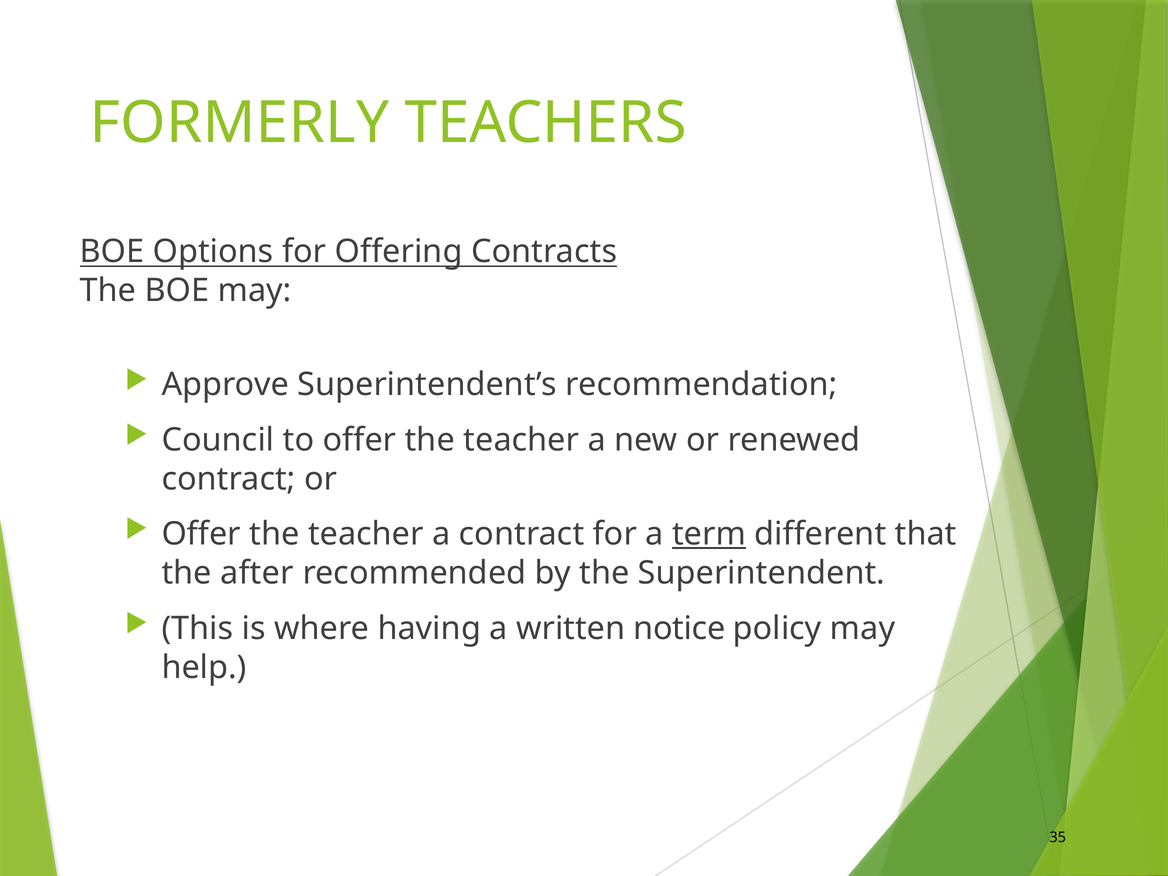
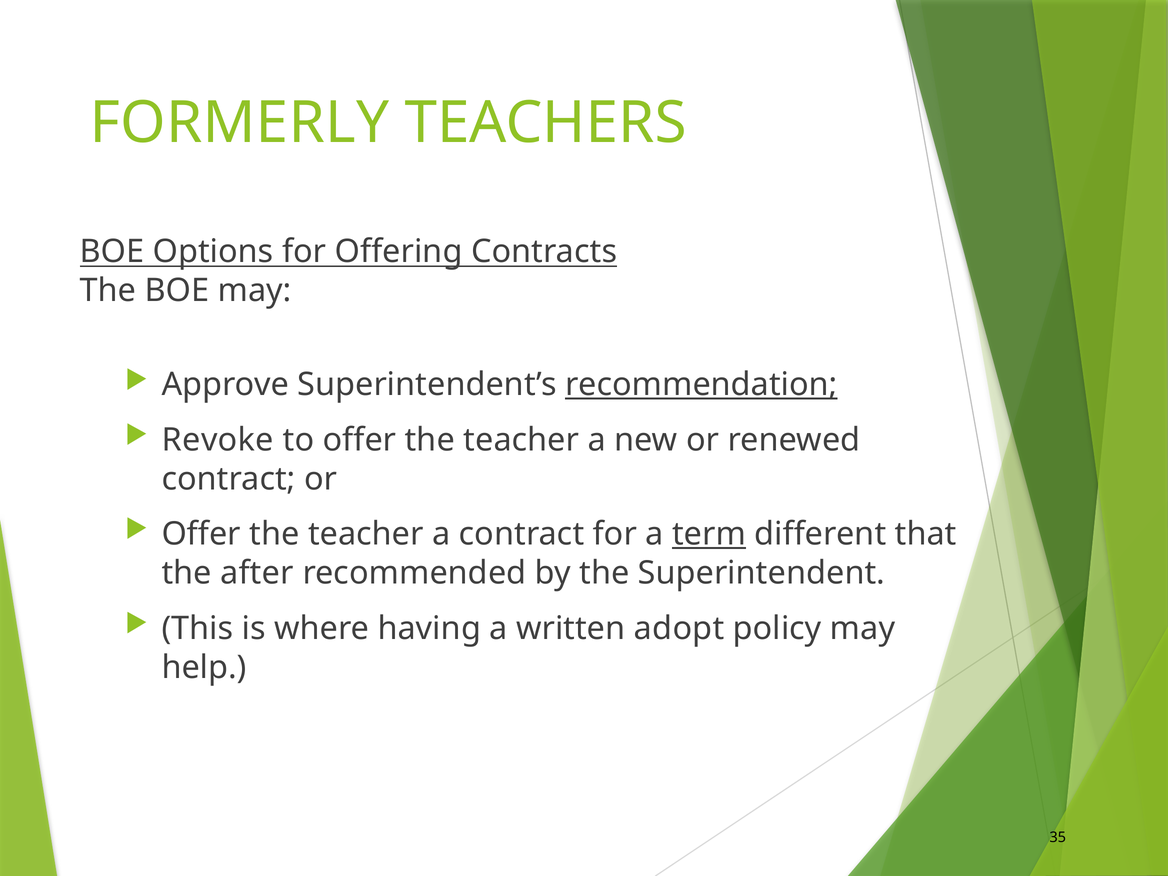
recommendation underline: none -> present
Council: Council -> Revoke
notice: notice -> adopt
